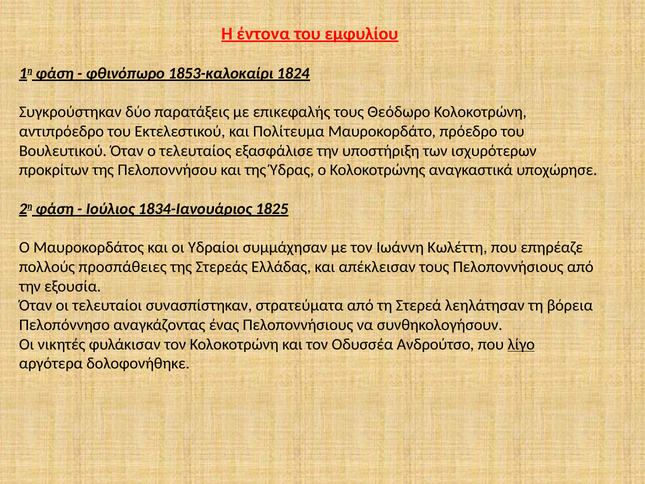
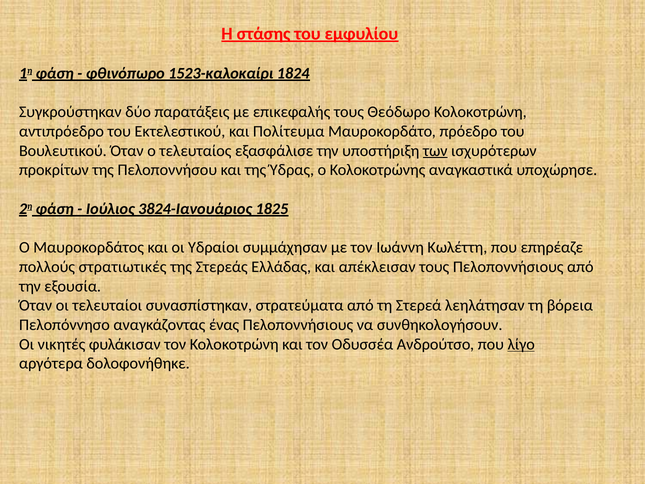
έντονα: έντονα -> στάσης
1853-καλοκαίρι: 1853-καλοκαίρι -> 1523-καλοκαίρι
των underline: none -> present
1834-Ιανουάριος: 1834-Ιανουάριος -> 3824-Ιανουάριος
προσπάθειες: προσπάθειες -> στρατιωτικές
